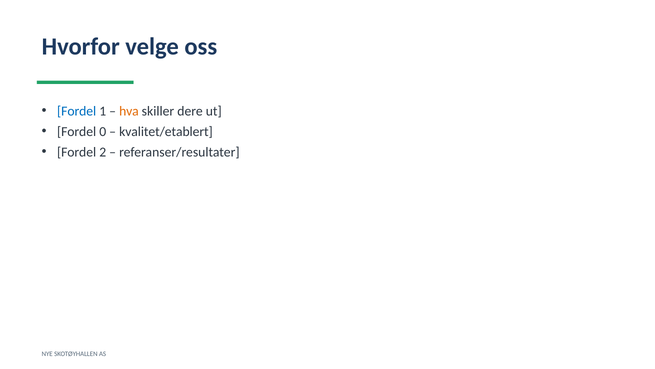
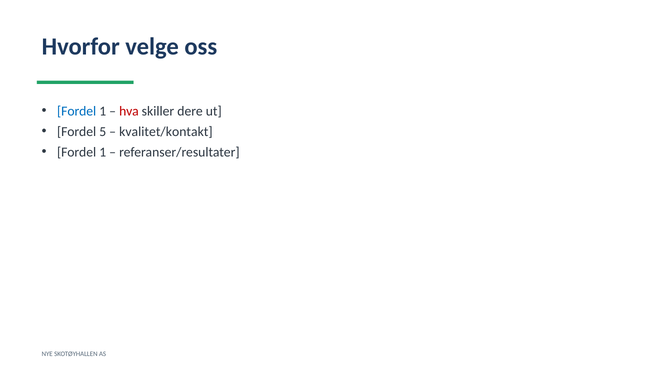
hva colour: orange -> red
0: 0 -> 5
kvalitet/etablert: kvalitet/etablert -> kvalitet/kontakt
2 at (103, 152): 2 -> 1
